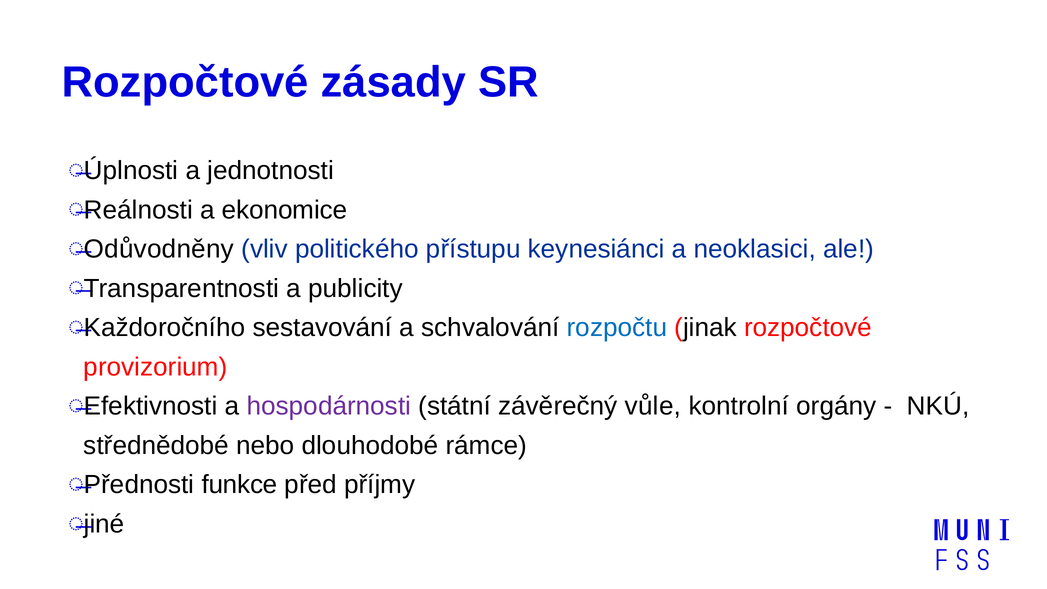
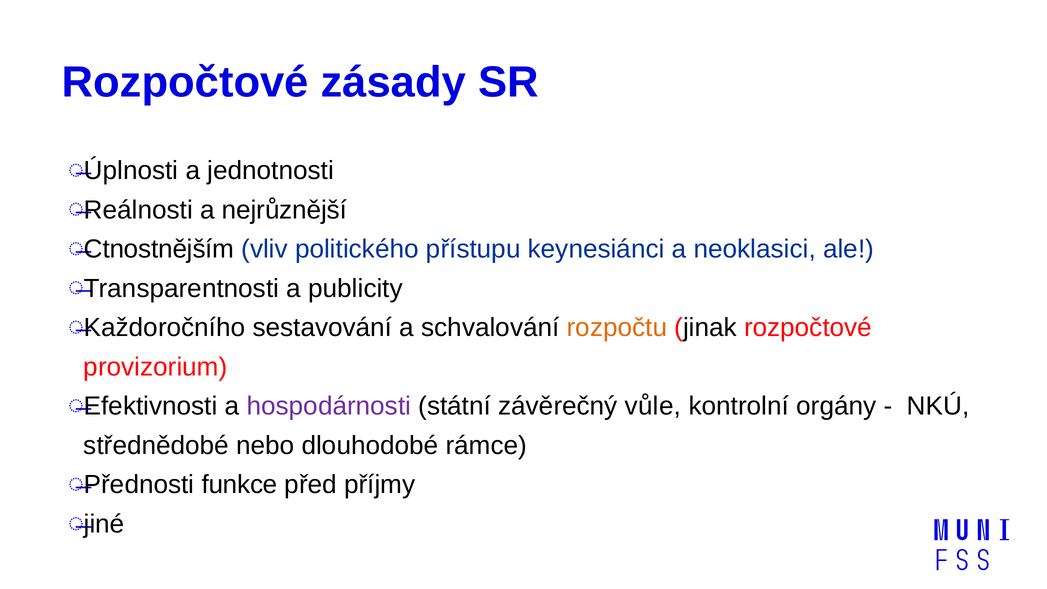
ekonomice: ekonomice -> nejrůznější
Odůvodněny: Odůvodněny -> Ctnostnějším
rozpočtu colour: blue -> orange
